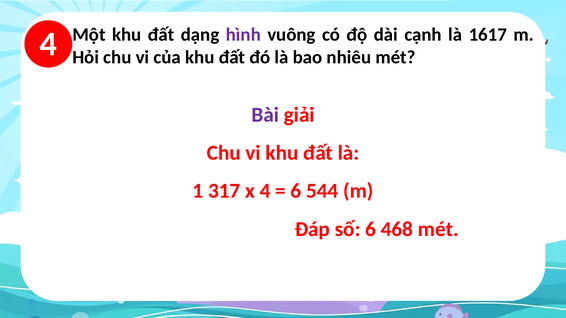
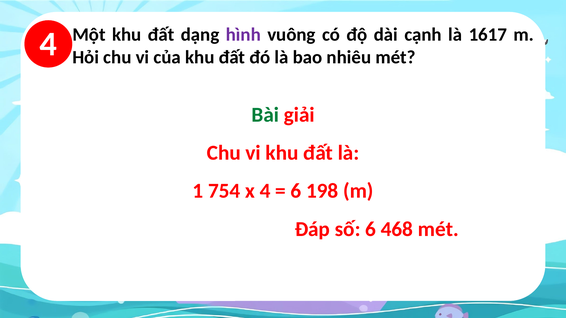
Bài colour: purple -> green
317: 317 -> 754
544: 544 -> 198
